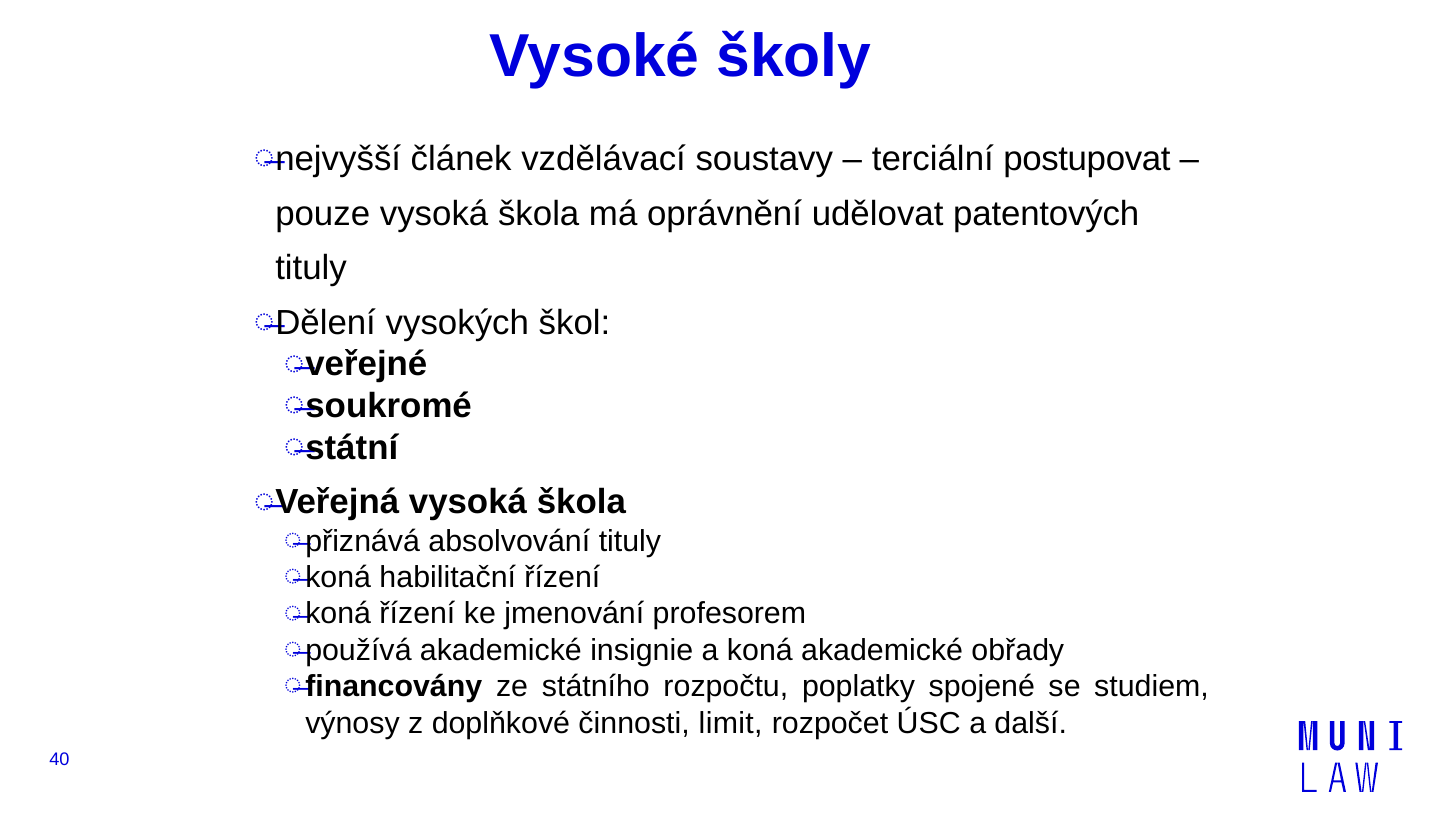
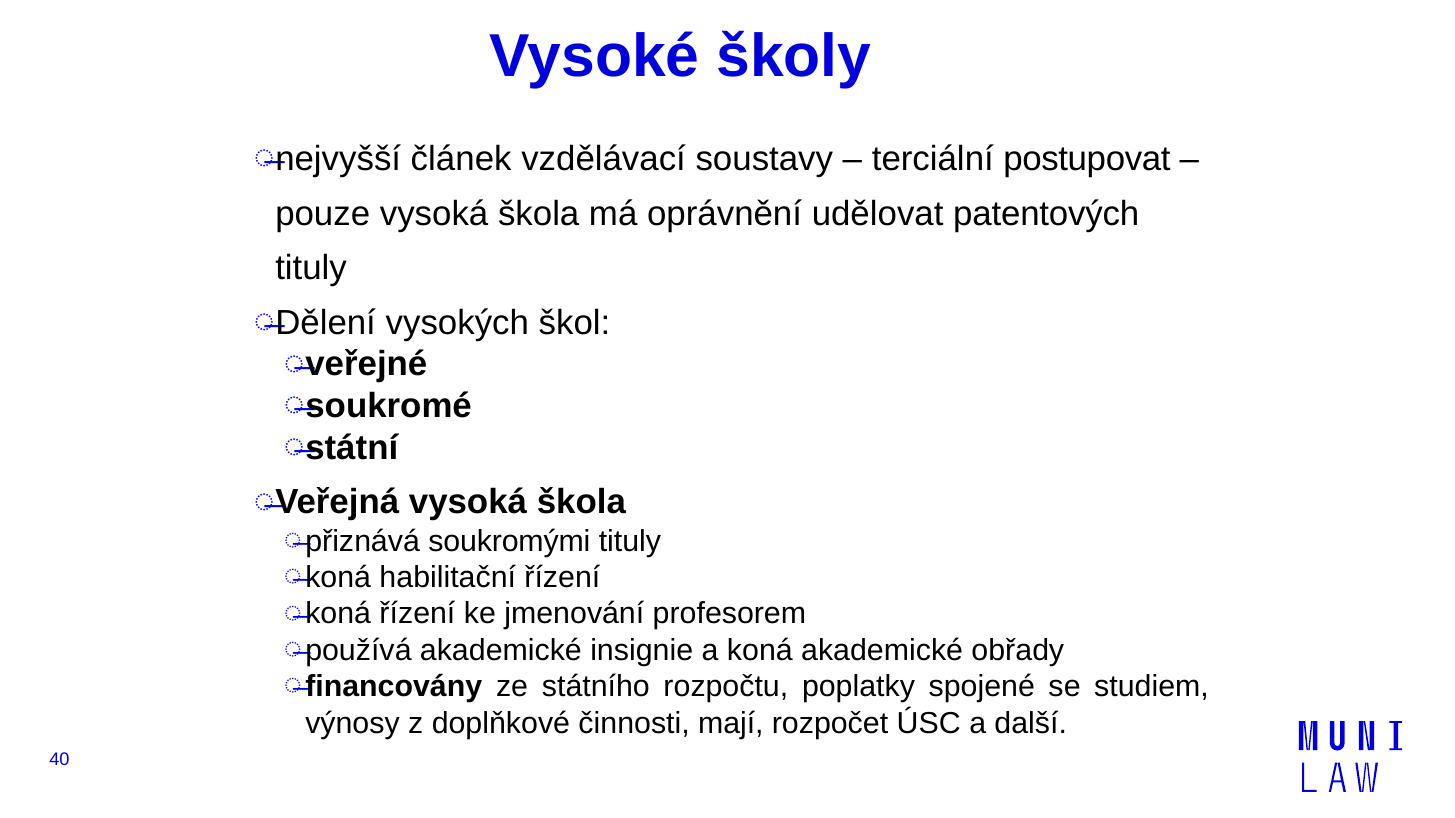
absolvování: absolvování -> soukromými
limit: limit -> mají
